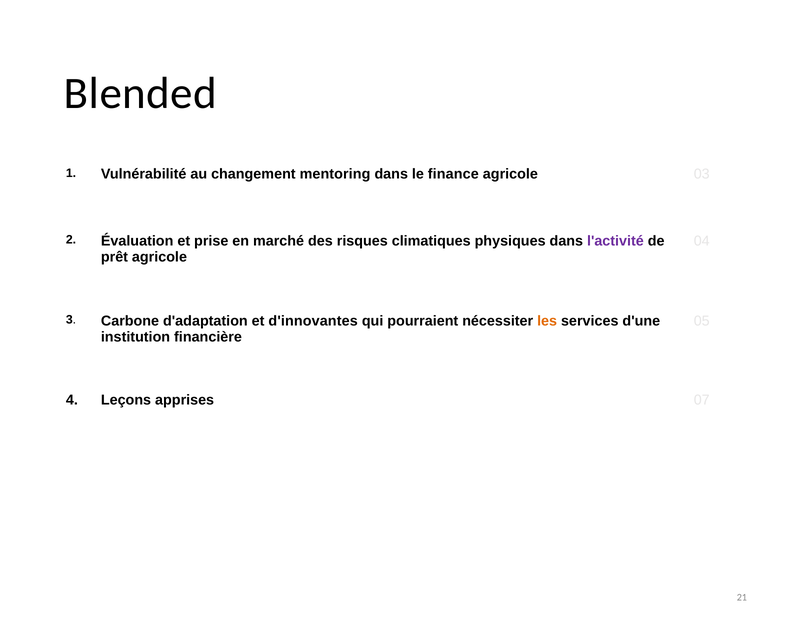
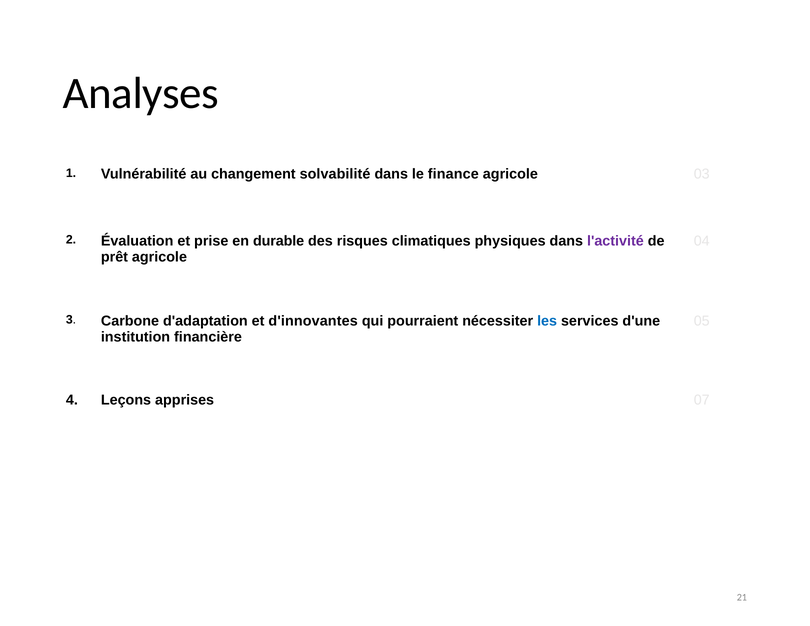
Blended: Blended -> Analyses
mentoring: mentoring -> solvabilité
marché: marché -> durable
les colour: orange -> blue
